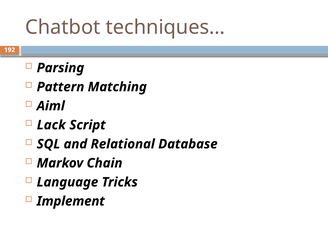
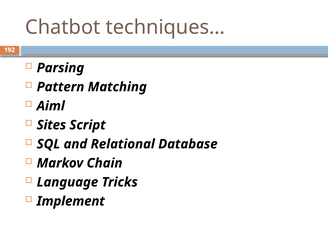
Lack: Lack -> Sites
